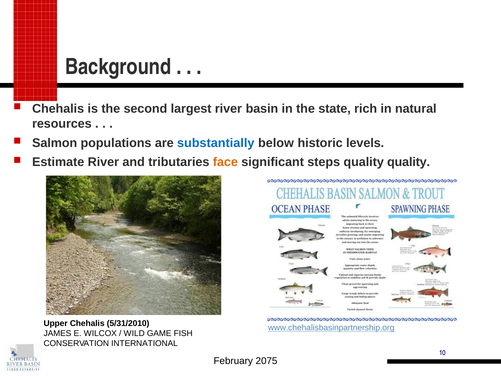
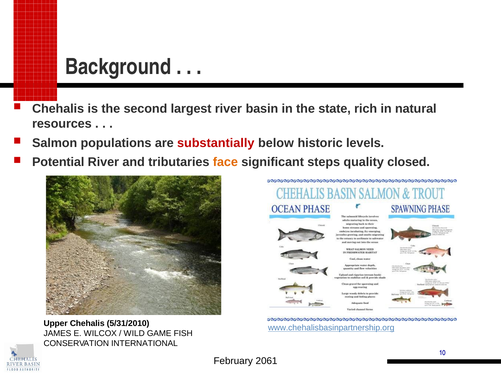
substantially colour: blue -> red
Estimate: Estimate -> Potential
quality quality: quality -> closed
2075: 2075 -> 2061
